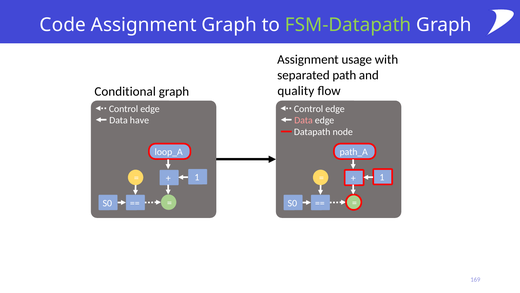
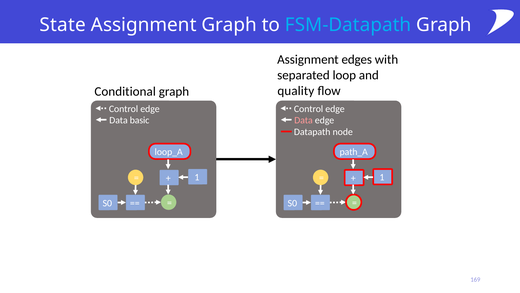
Code: Code -> State
FSM-Datapath colour: light green -> light blue
usage: usage -> edges
path: path -> loop
have: have -> basic
